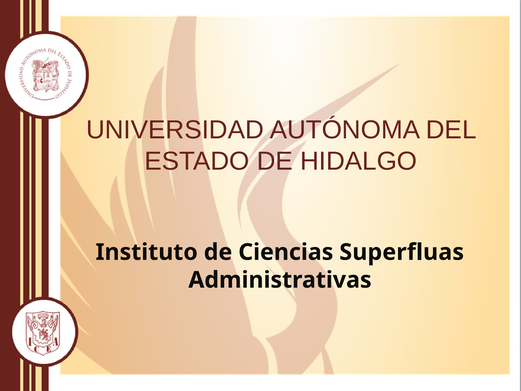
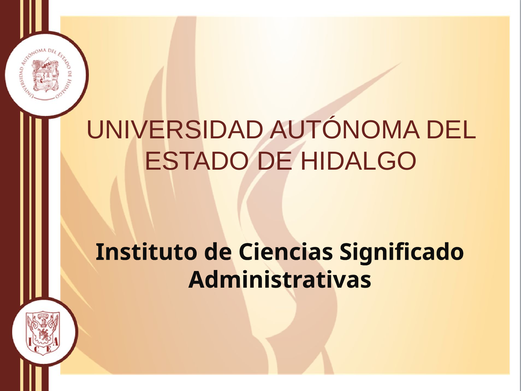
Superfluas: Superfluas -> Significado
